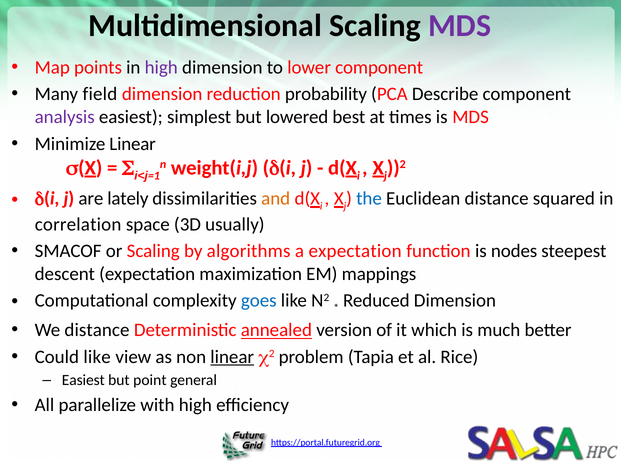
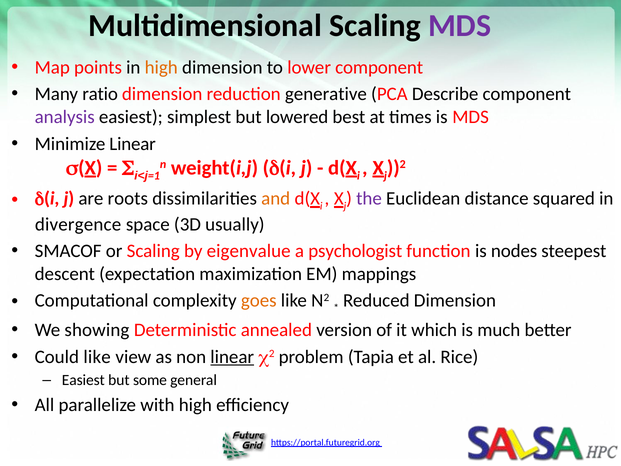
high at (161, 68) colour: purple -> orange
field: field -> ratio
probability: probability -> generative
lately: lately -> roots
the colour: blue -> purple
correlation: correlation -> divergence
algorithms: algorithms -> eigenvalue
a expectation: expectation -> psychologist
goes colour: blue -> orange
We distance: distance -> showing
annealed underline: present -> none
point: point -> some
